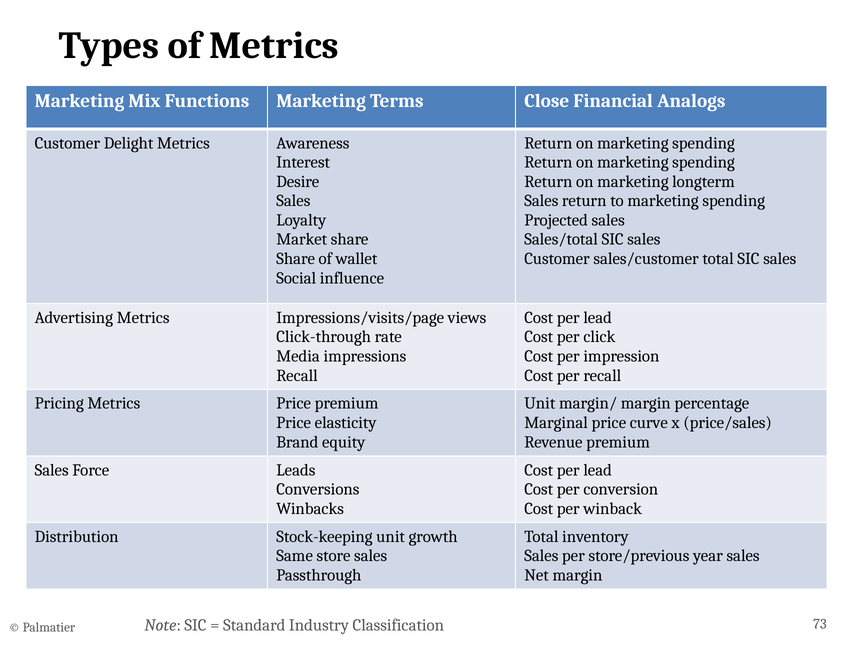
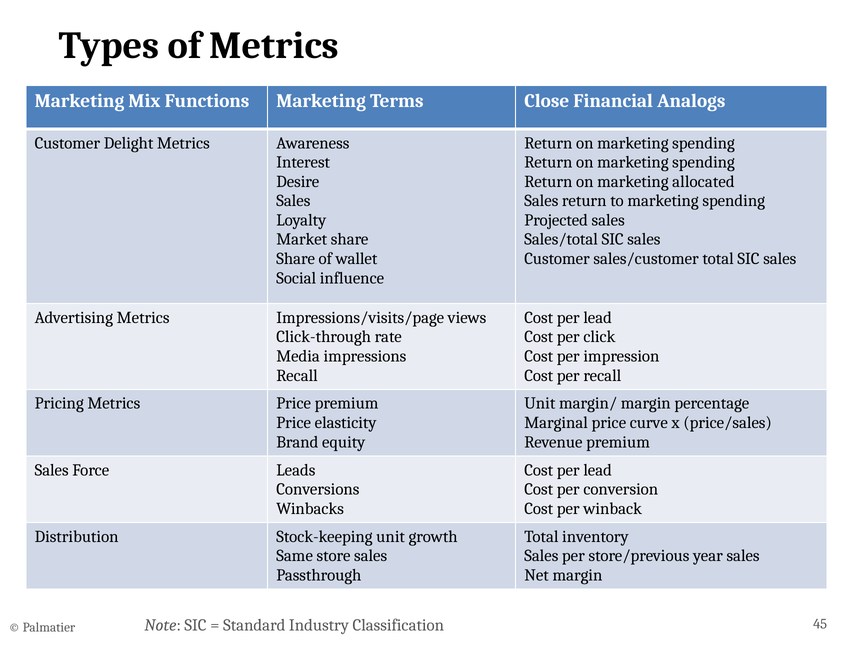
longterm: longterm -> allocated
73: 73 -> 45
